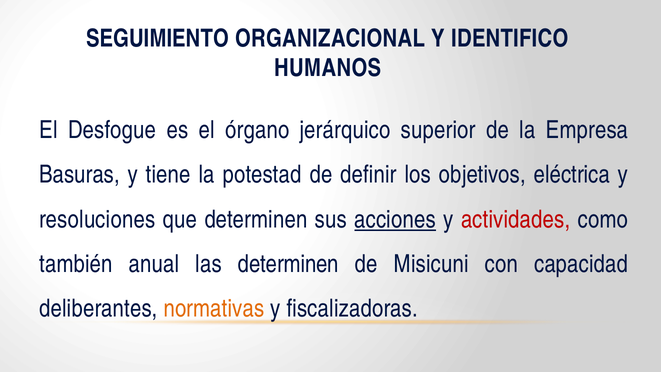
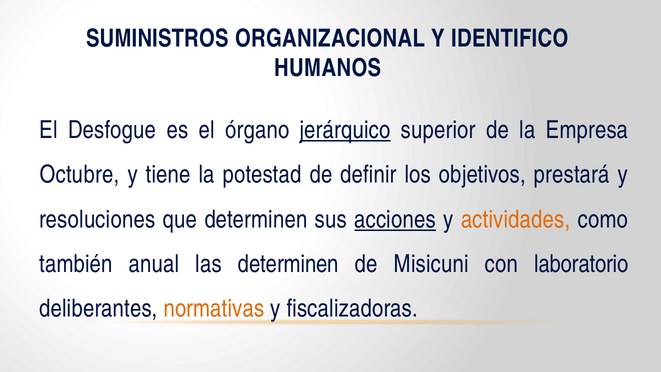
SEGUIMIENTO: SEGUIMIENTO -> SUMINISTROS
jerárquico underline: none -> present
Basuras: Basuras -> Octubre
eléctrica: eléctrica -> prestará
actividades colour: red -> orange
capacidad: capacidad -> laboratorio
